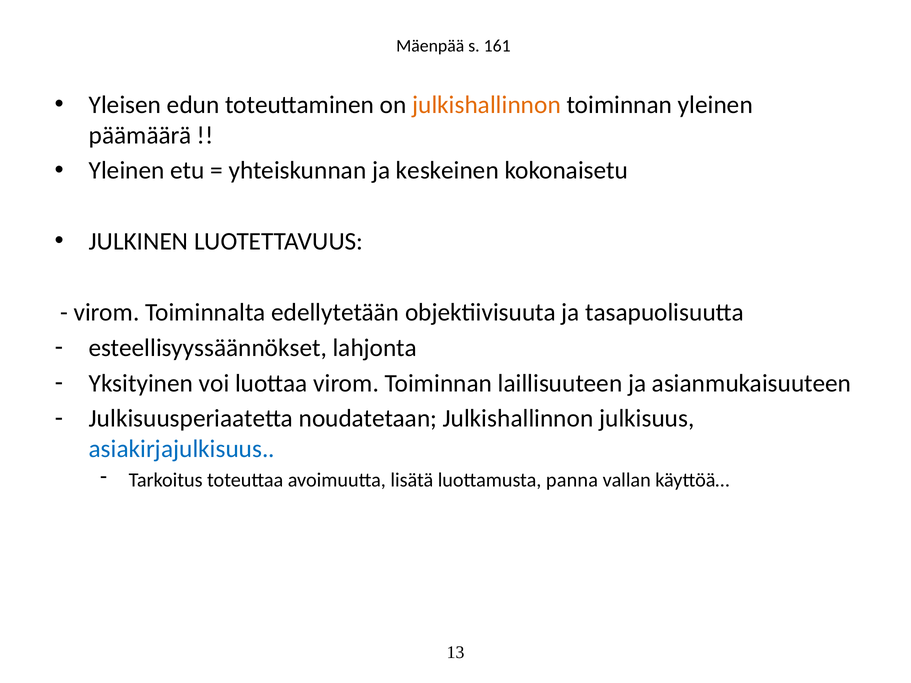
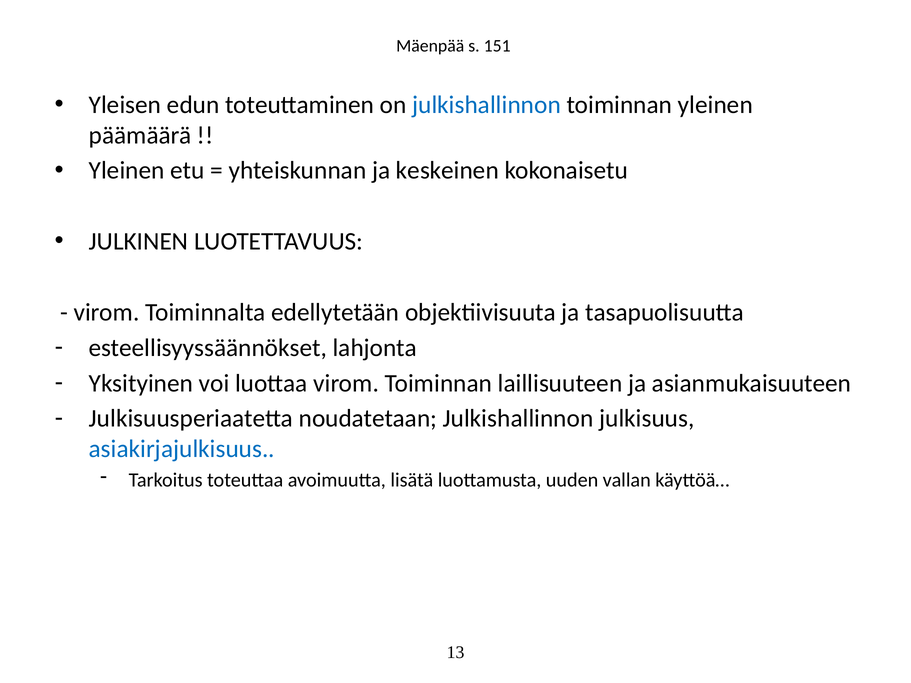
161: 161 -> 151
julkishallinnon at (487, 105) colour: orange -> blue
panna: panna -> uuden
